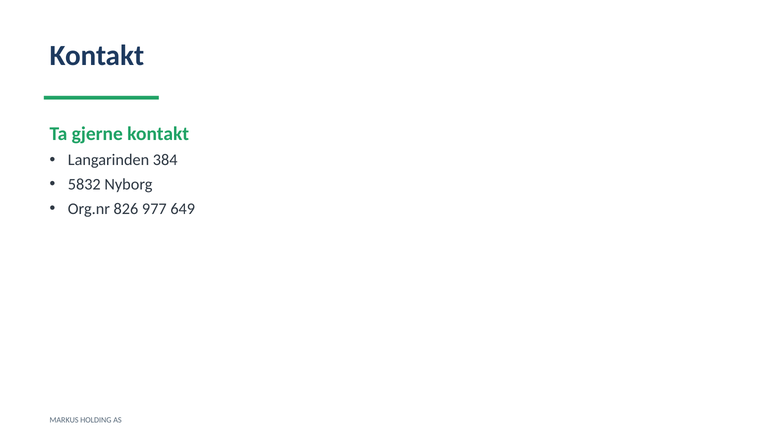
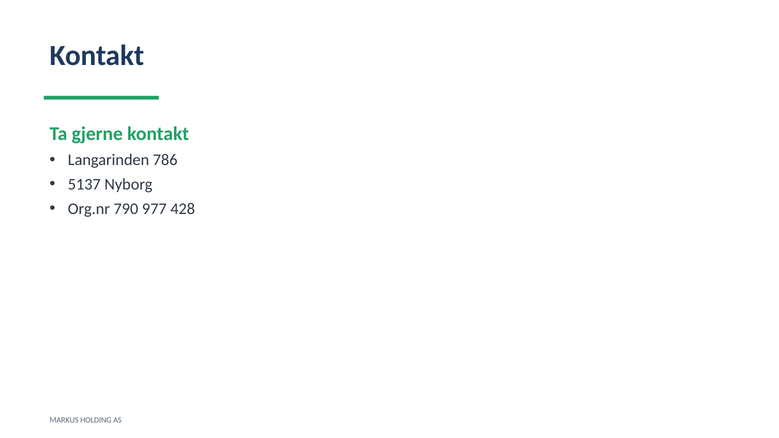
384: 384 -> 786
5832: 5832 -> 5137
826: 826 -> 790
649: 649 -> 428
